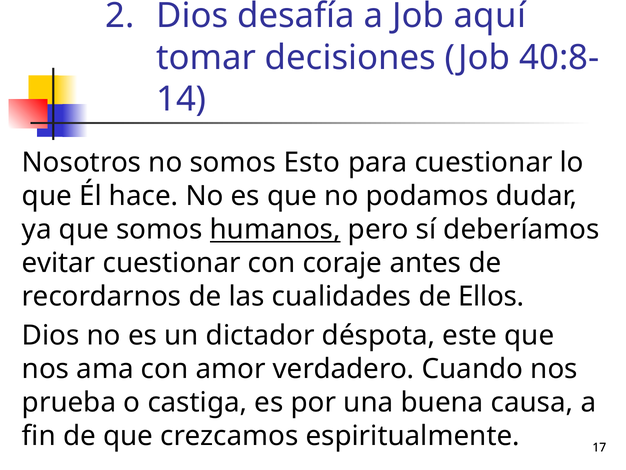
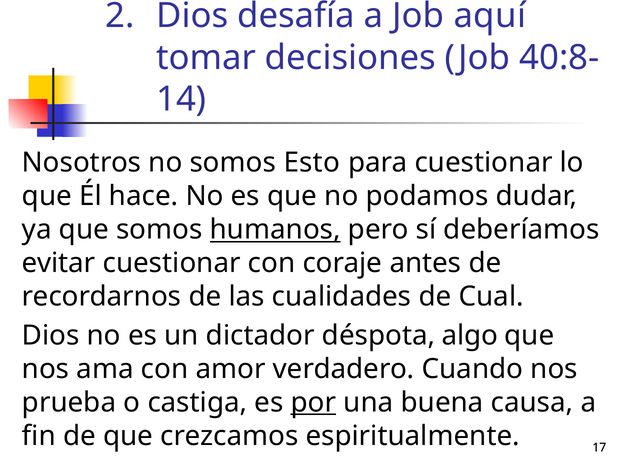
Ellos: Ellos -> Cual
este: este -> algo
por underline: none -> present
